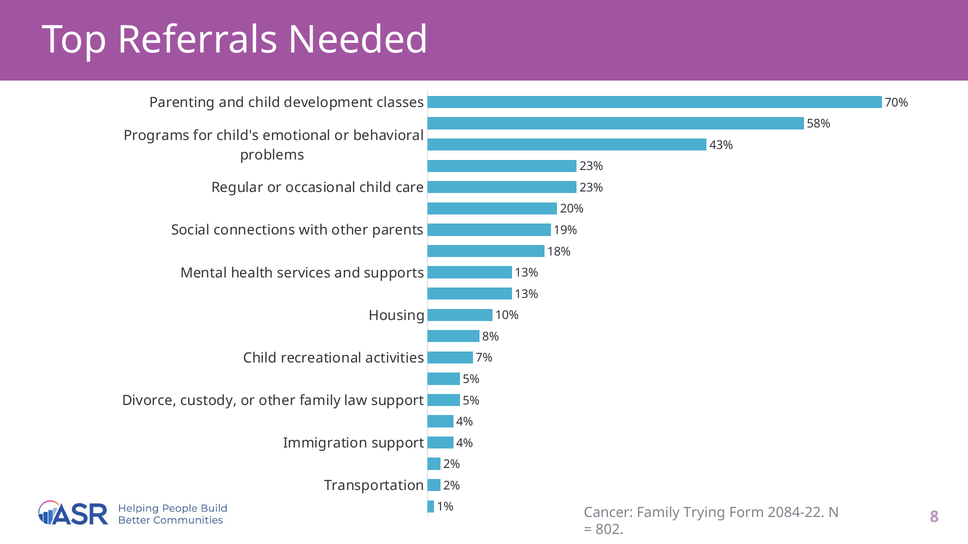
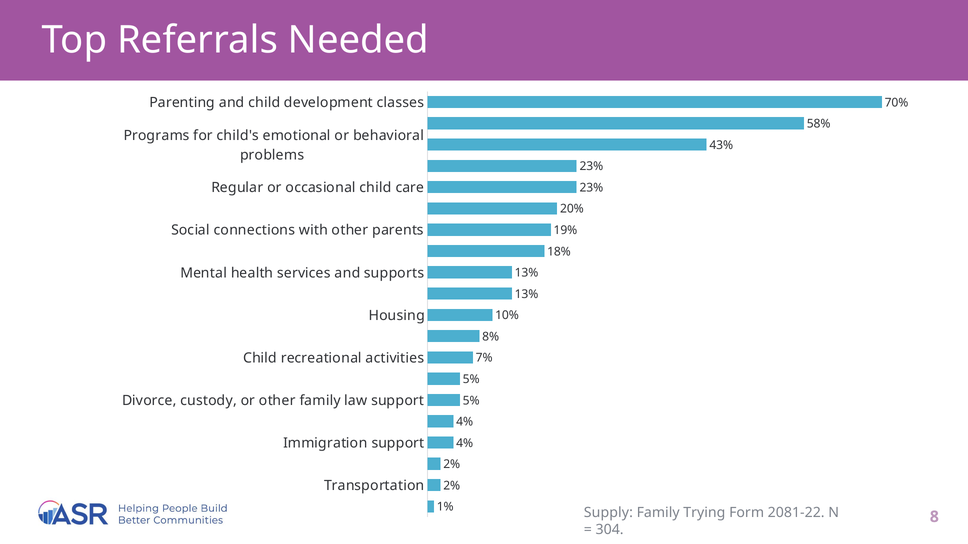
Cancer: Cancer -> Supply
2084-22: 2084-22 -> 2081-22
802: 802 -> 304
